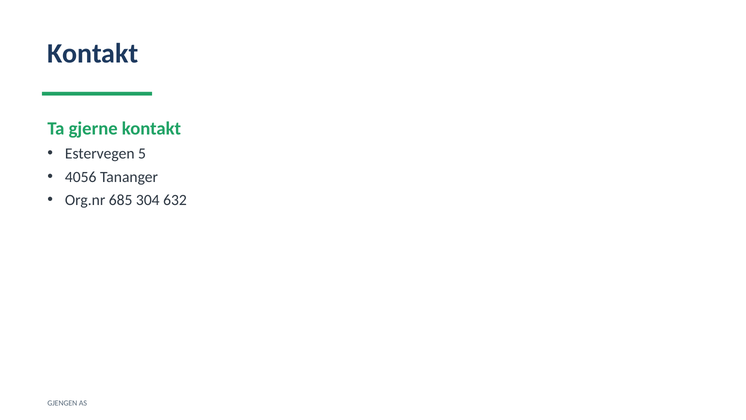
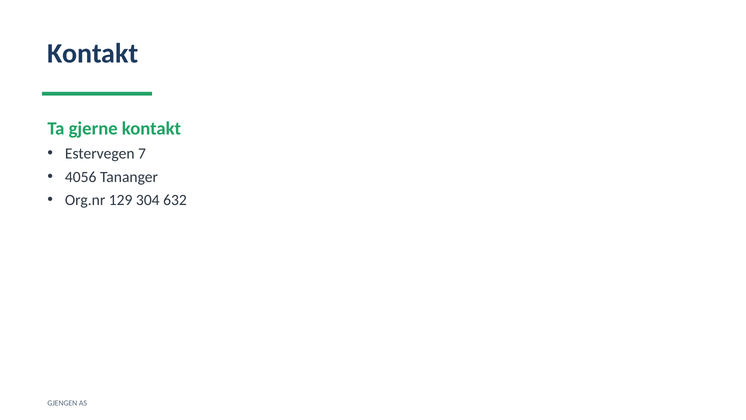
5: 5 -> 7
685: 685 -> 129
